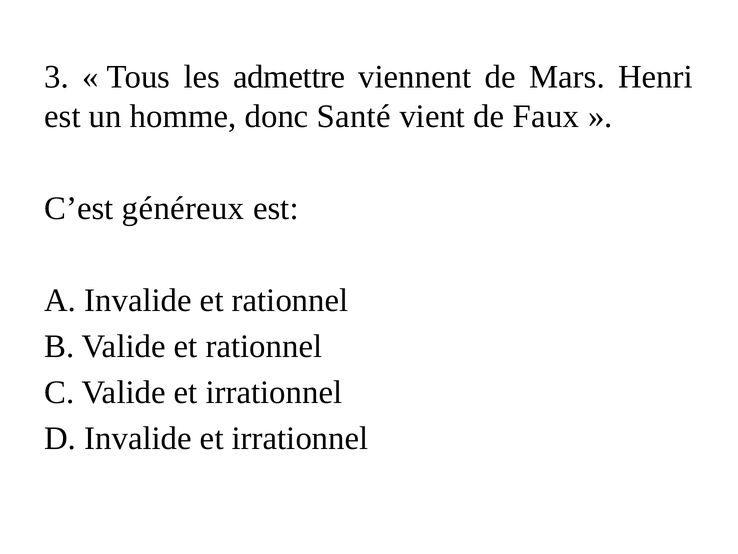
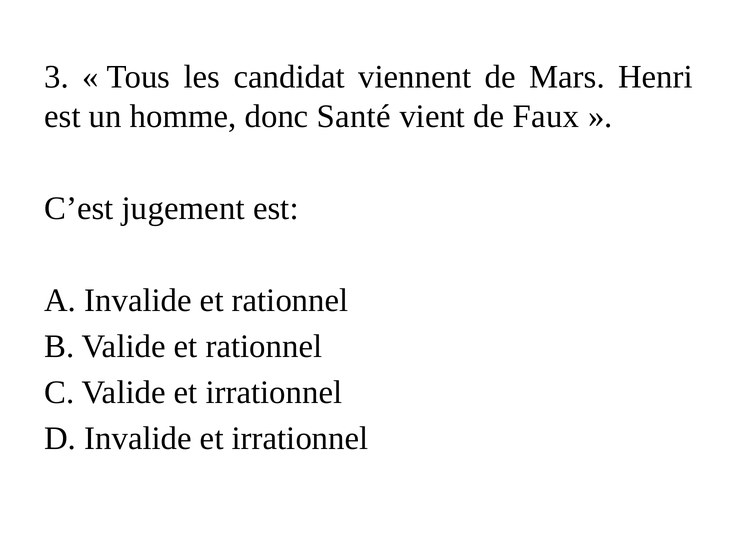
admettre: admettre -> candidat
généreux: généreux -> jugement
